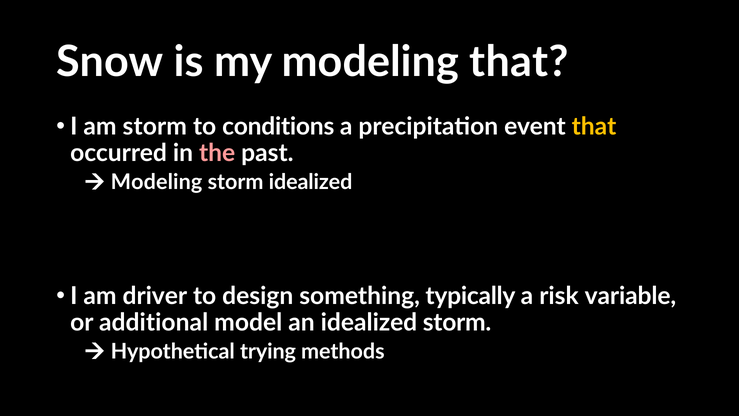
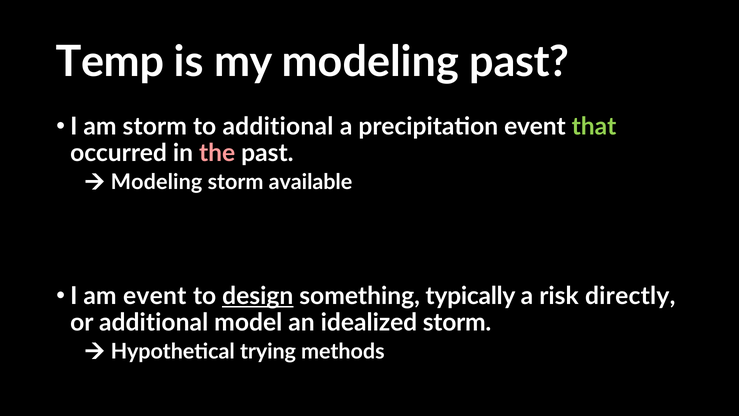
Snow: Snow -> Temp
modeling that: that -> past
to conditions: conditions -> additional
that at (594, 127) colour: yellow -> light green
storm idealized: idealized -> available
am driver: driver -> event
design underline: none -> present
variable: variable -> directly
